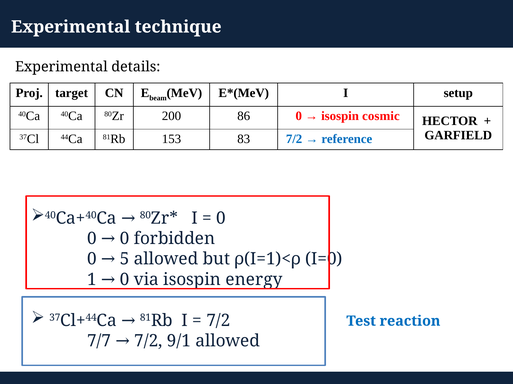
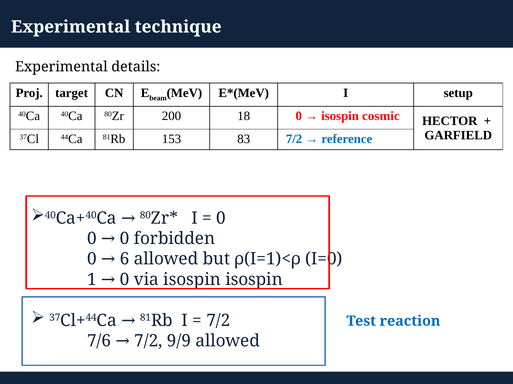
86: 86 -> 18
5: 5 -> 6
isospin energy: energy -> isospin
7/7: 7/7 -> 7/6
9/1: 9/1 -> 9/9
